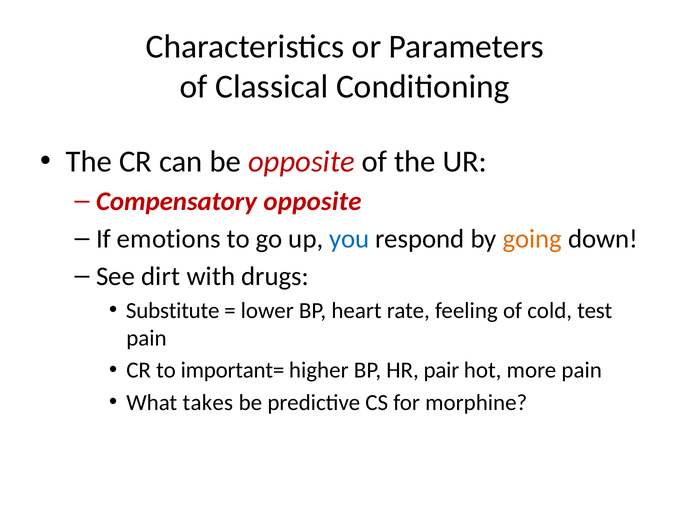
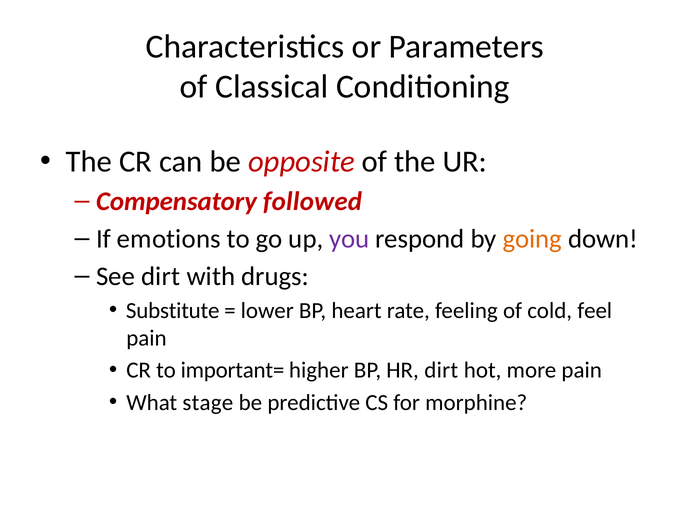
Compensatory opposite: opposite -> followed
you colour: blue -> purple
test: test -> feel
HR pair: pair -> dirt
takes: takes -> stage
